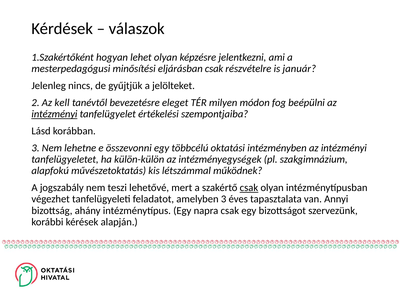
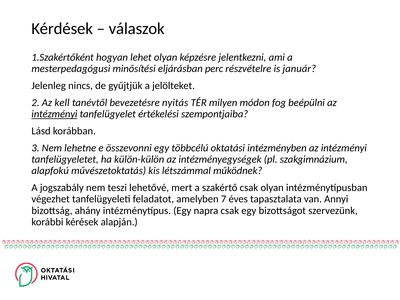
eljárásban csak: csak -> perc
eleget: eleget -> nyitás
csak at (249, 188) underline: present -> none
amelyben 3: 3 -> 7
